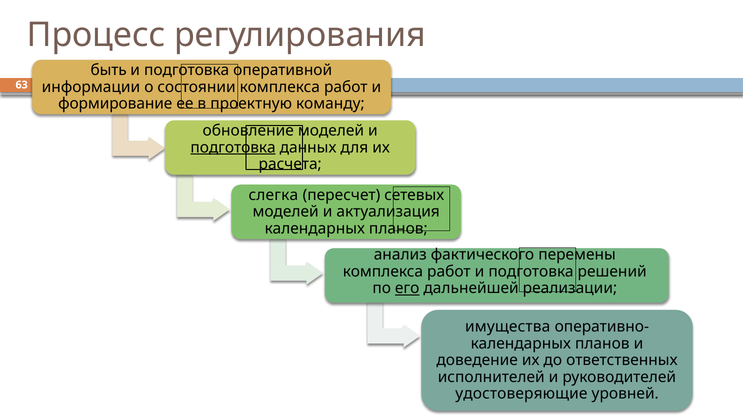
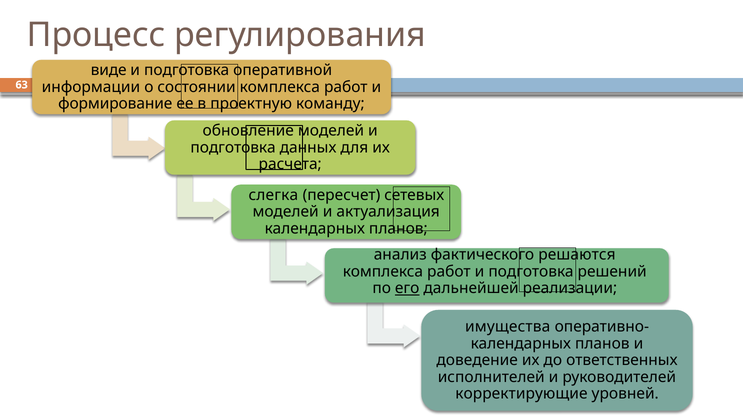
быть: быть -> виде
подготовка at (233, 147) underline: present -> none
перемены: перемены -> решаются
удостоверяющие: удостоверяющие -> корректирующие
